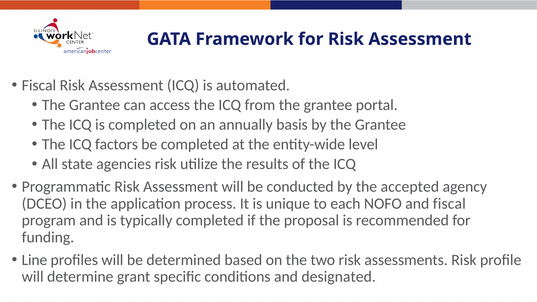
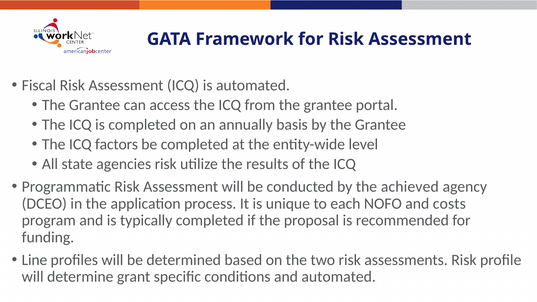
accepted: accepted -> achieved
and fiscal: fiscal -> costs
and designated: designated -> automated
